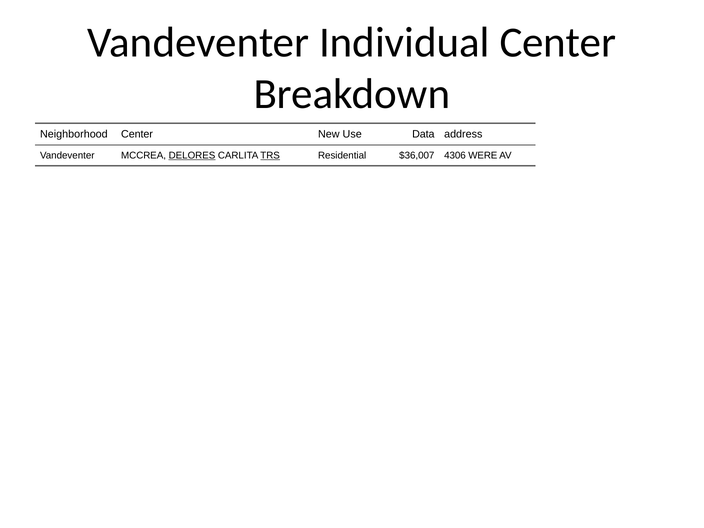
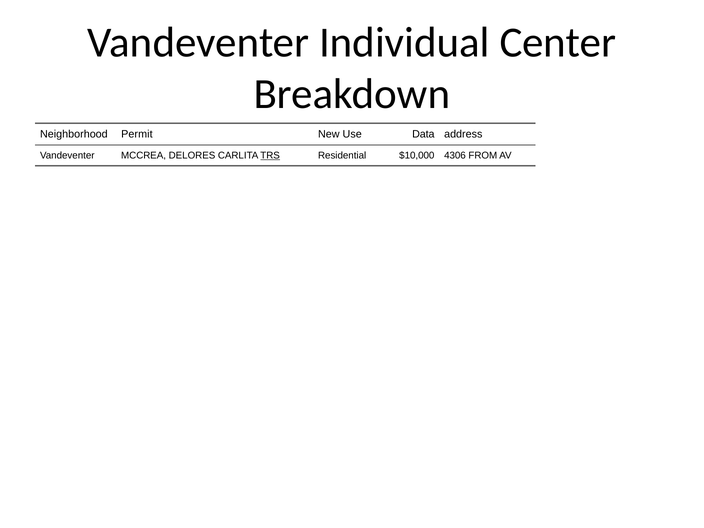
Neighborhood Center: Center -> Permit
DELORES underline: present -> none
$36,007: $36,007 -> $10,000
WERE: WERE -> FROM
